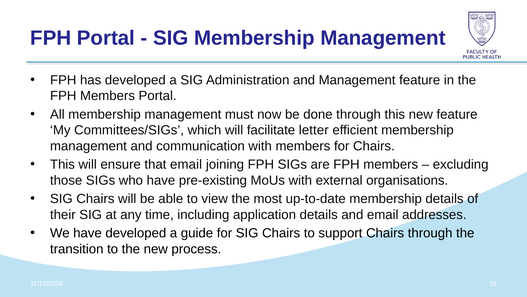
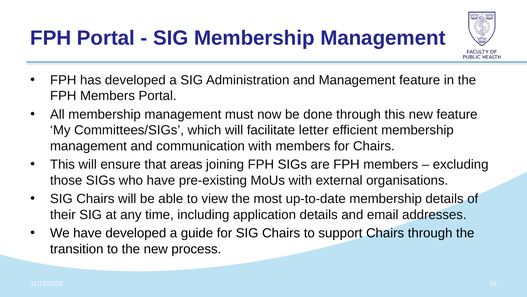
that email: email -> areas
